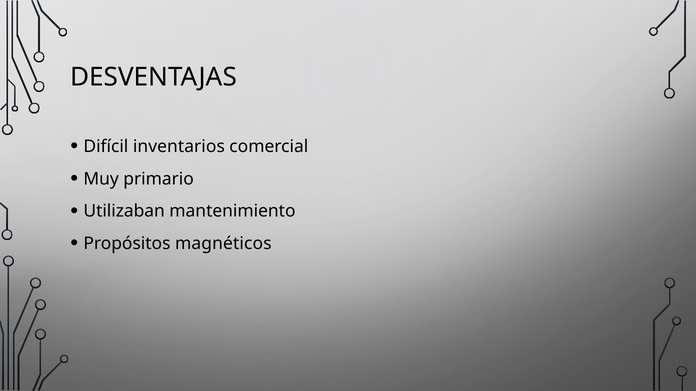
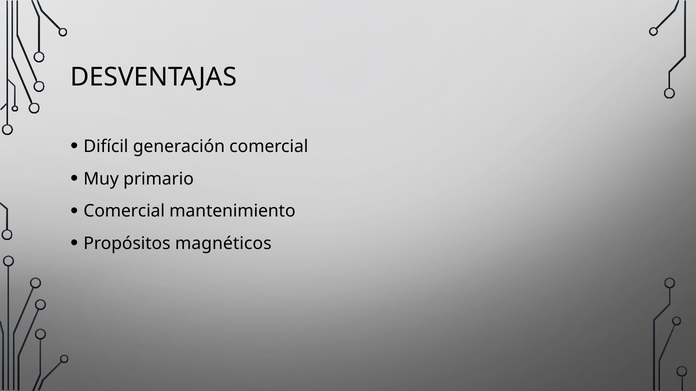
inventarios: inventarios -> generación
Utilizaban at (124, 211): Utilizaban -> Comercial
